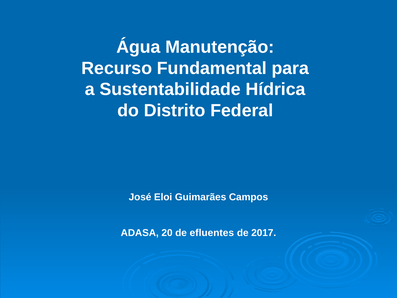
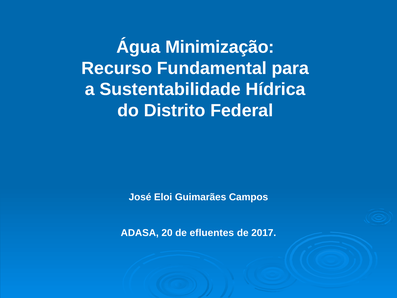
Manutenção: Manutenção -> Minimização
